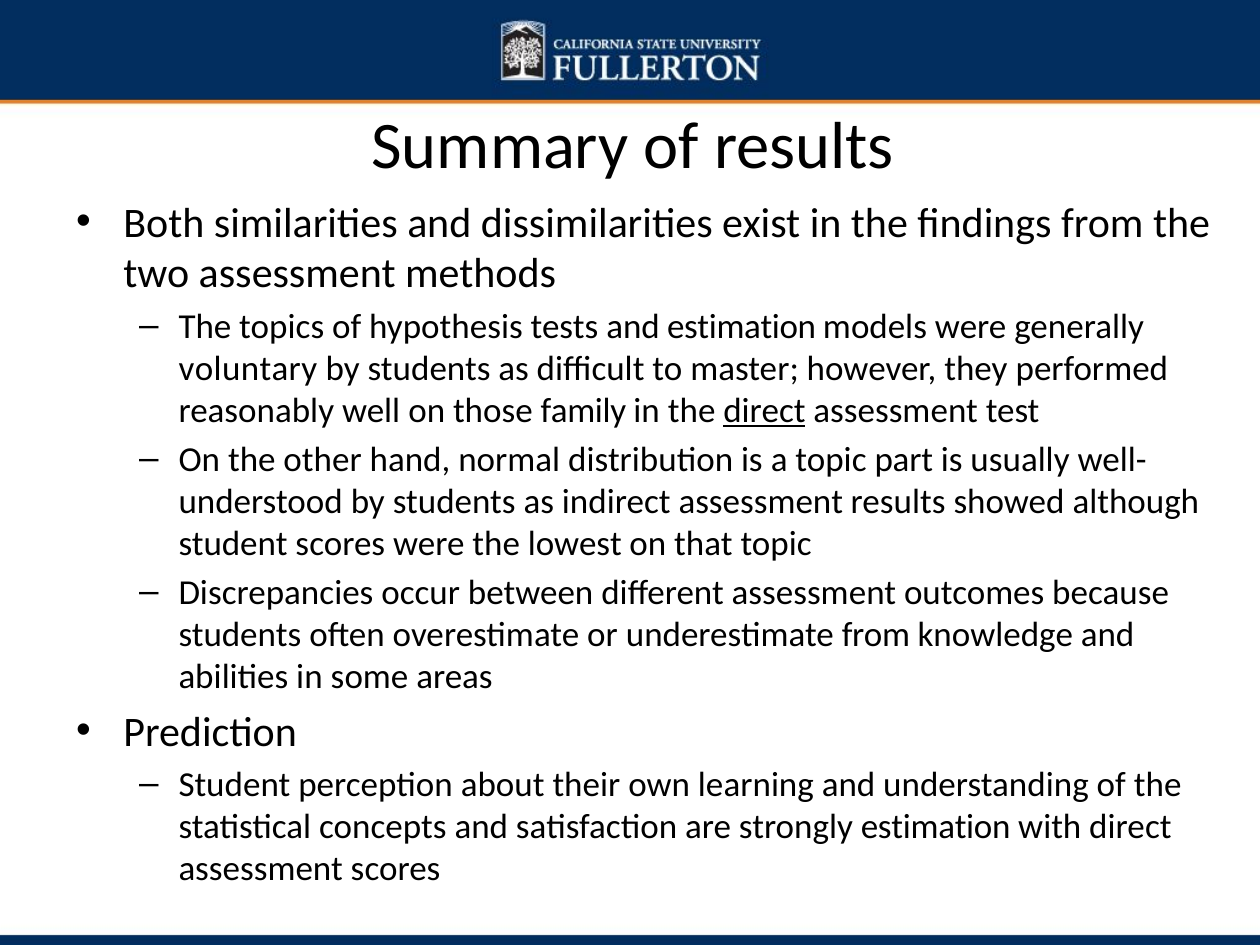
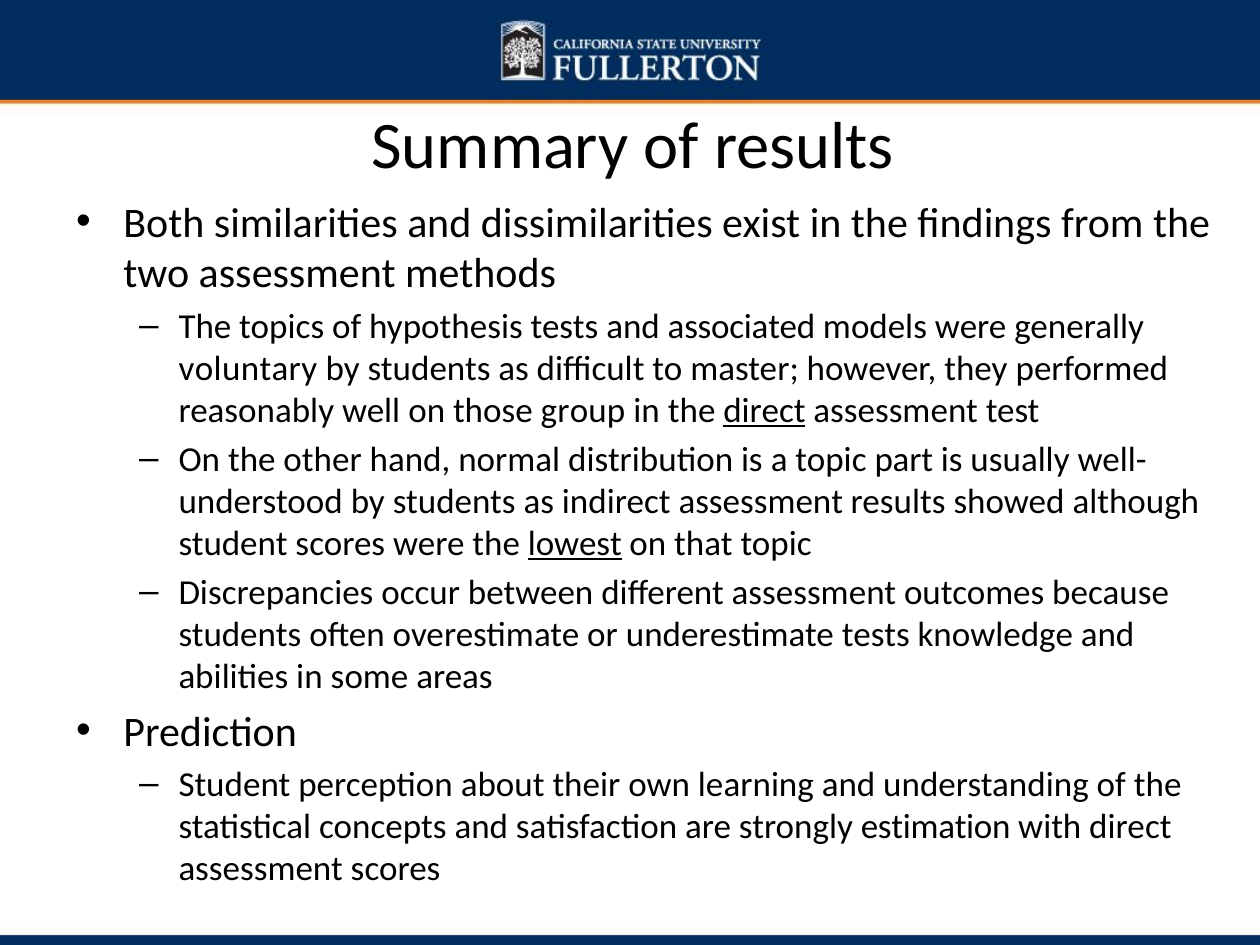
and estimation: estimation -> associated
family: family -> group
lowest underline: none -> present
underestimate from: from -> tests
